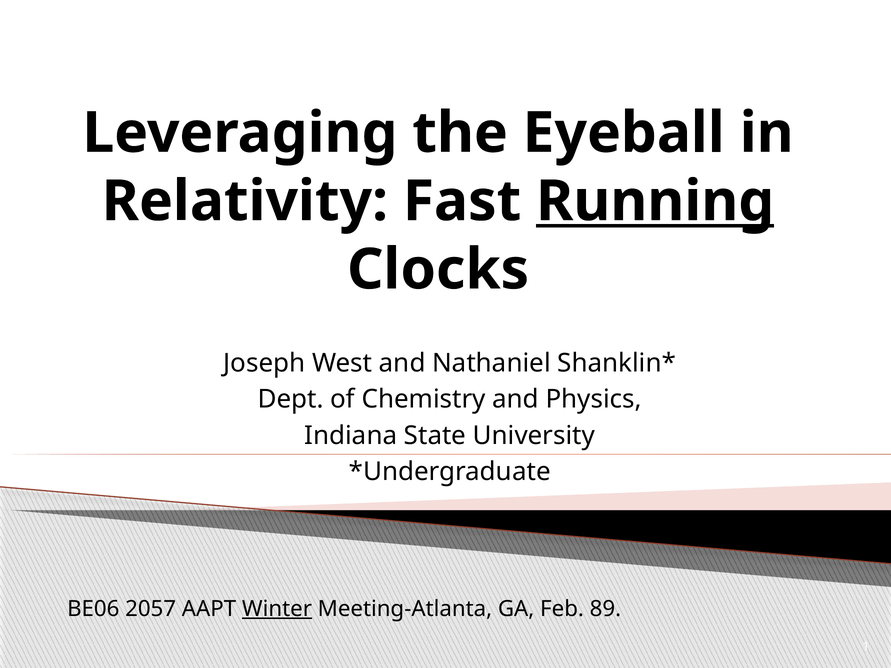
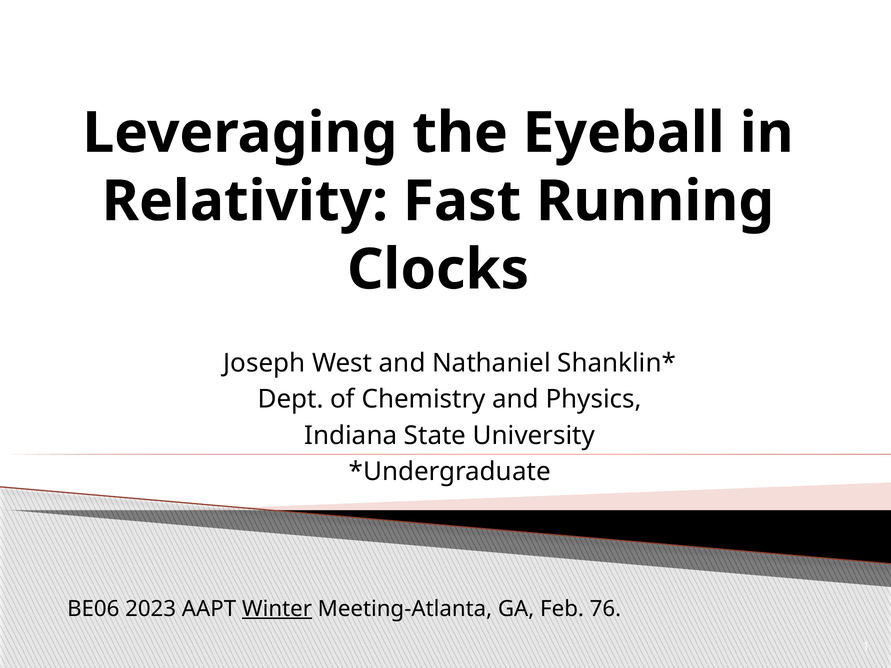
Running underline: present -> none
2057: 2057 -> 2023
89: 89 -> 76
